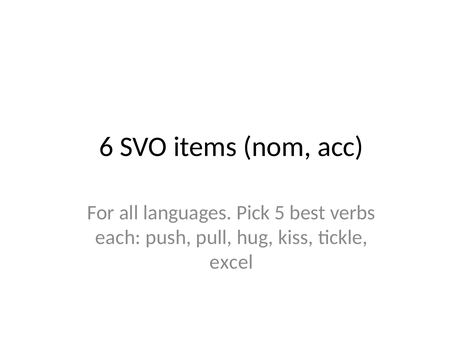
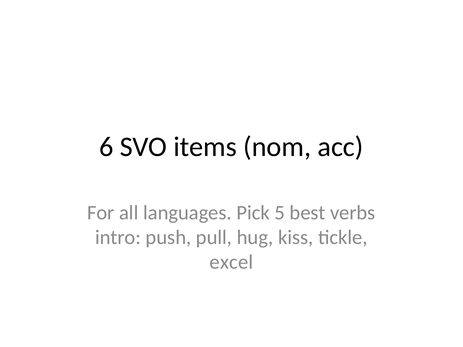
each: each -> intro
